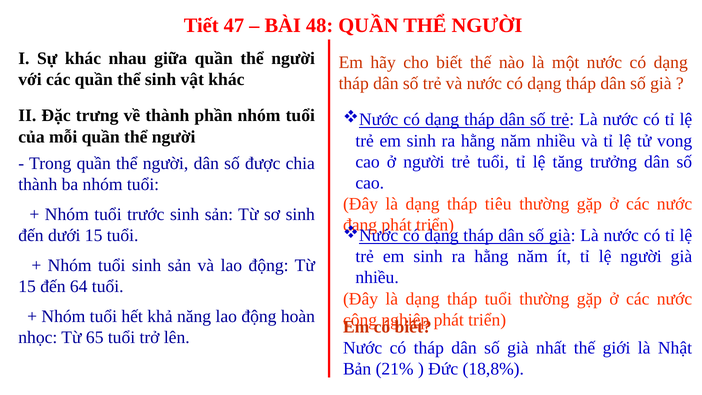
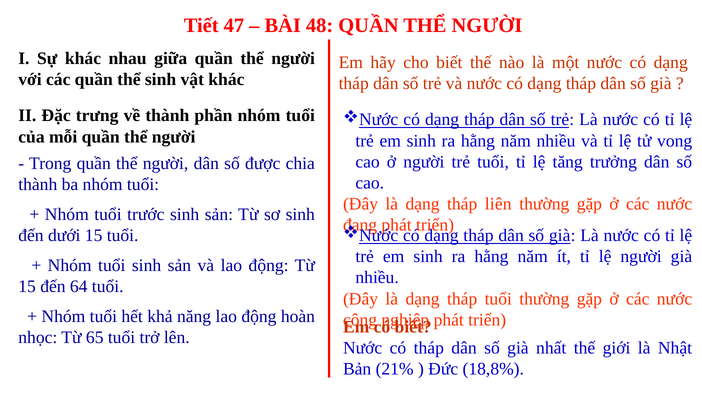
tiêu: tiêu -> liên
